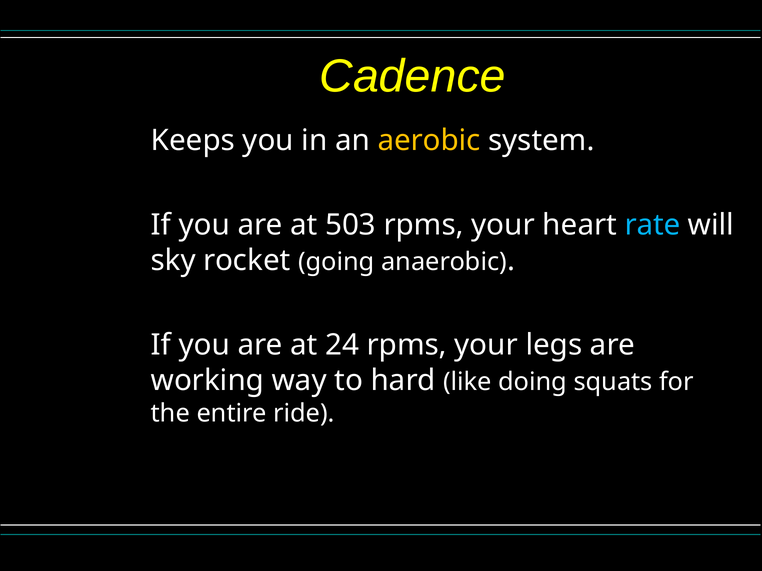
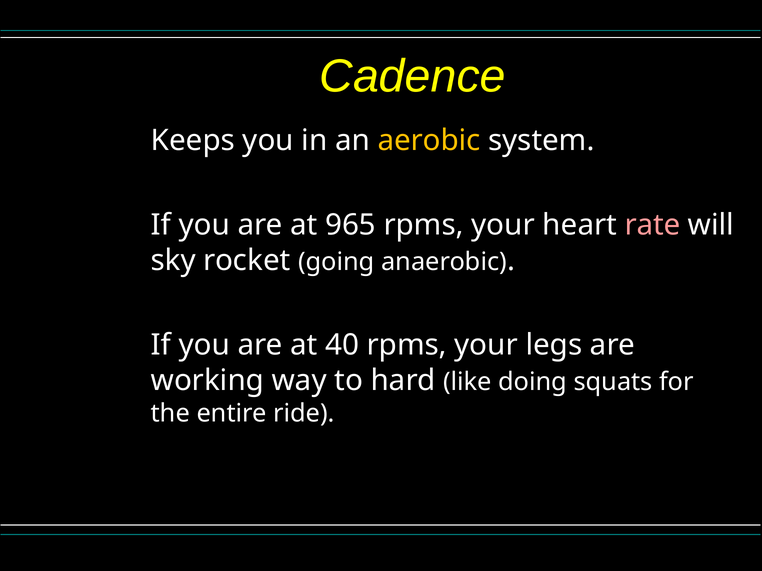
503: 503 -> 965
rate colour: light blue -> pink
24: 24 -> 40
